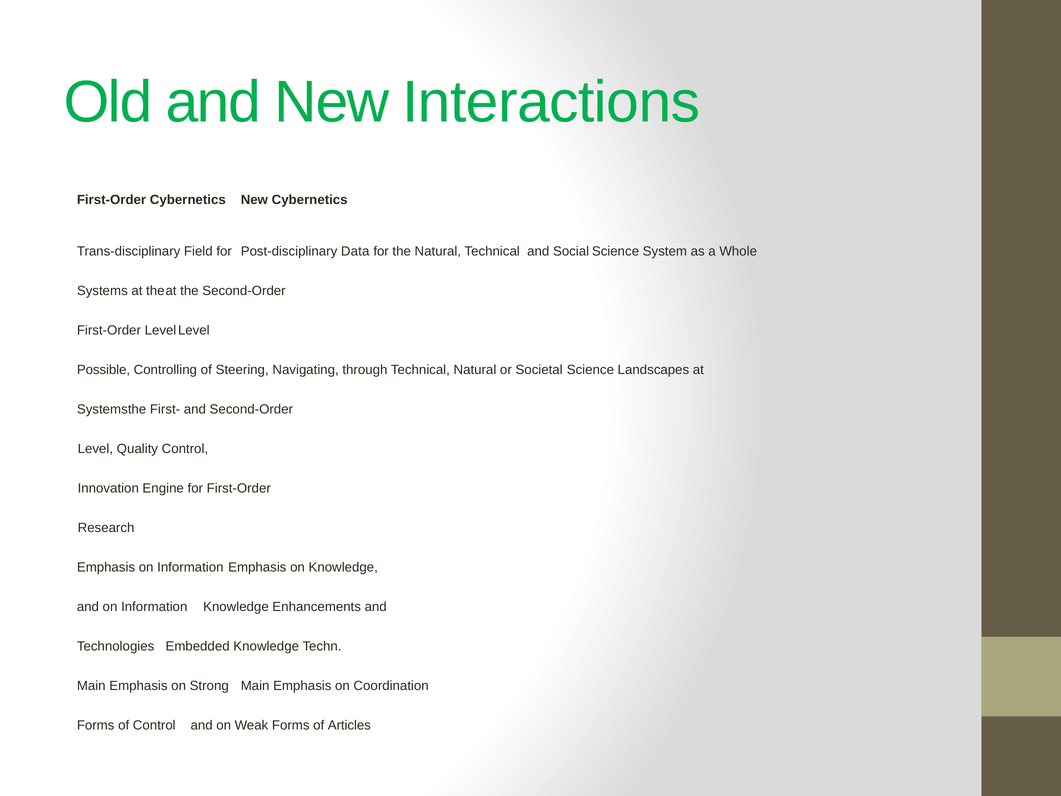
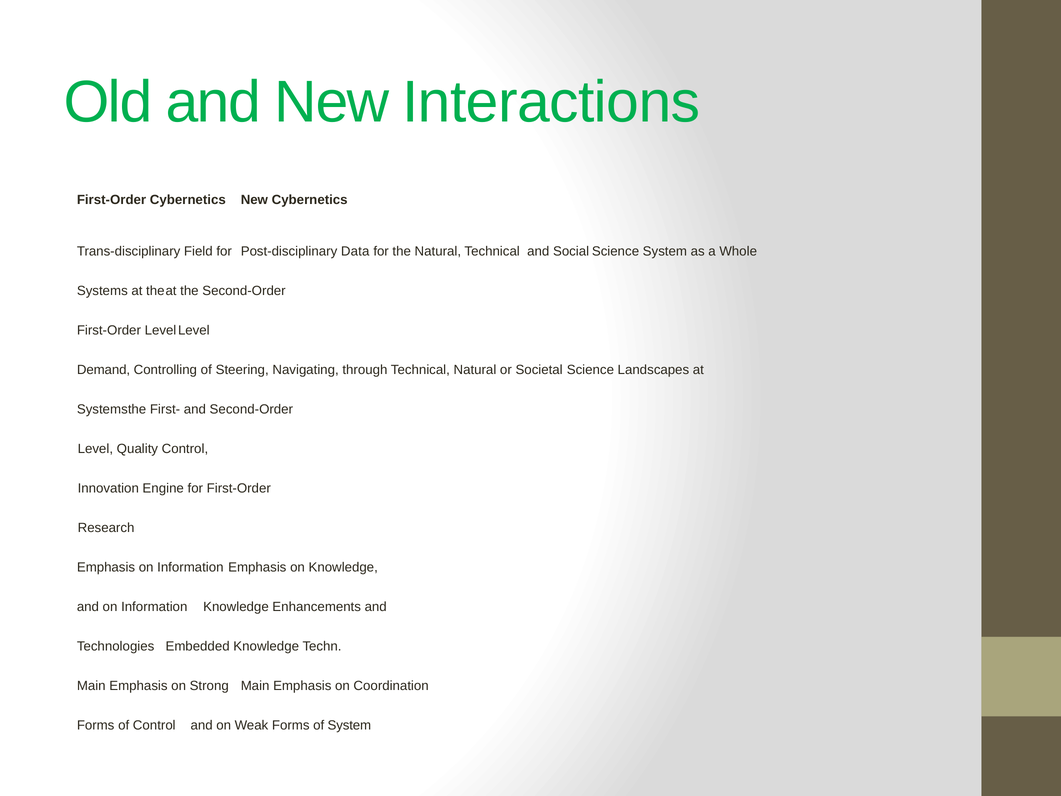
Possible: Possible -> Demand
of Articles: Articles -> System
